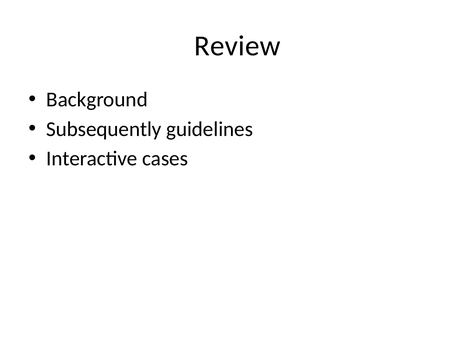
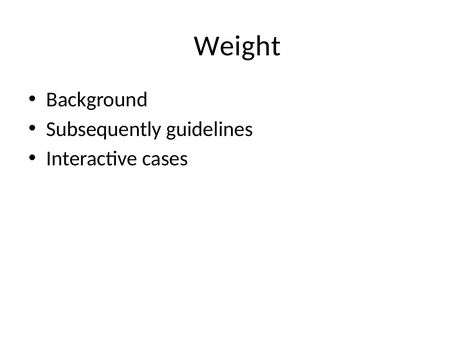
Review: Review -> Weight
